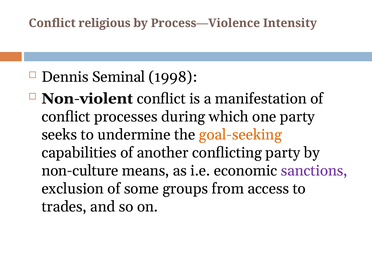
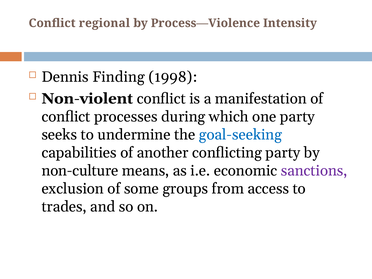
religious: religious -> regional
Seminal: Seminal -> Finding
goal-seeking colour: orange -> blue
